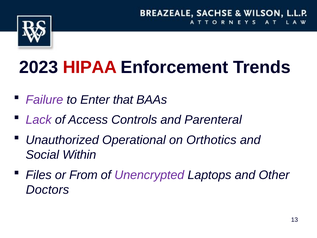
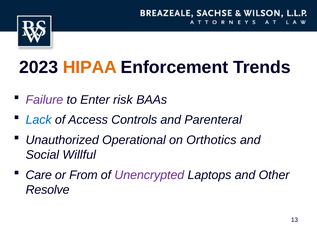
HIPAA colour: red -> orange
that: that -> risk
Lack colour: purple -> blue
Within: Within -> Willful
Files: Files -> Care
Doctors: Doctors -> Resolve
